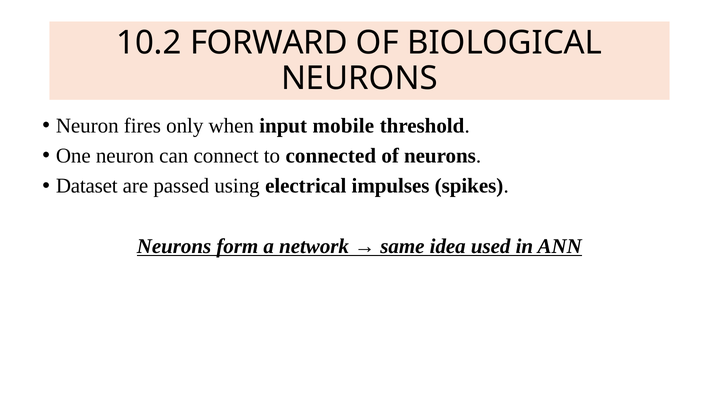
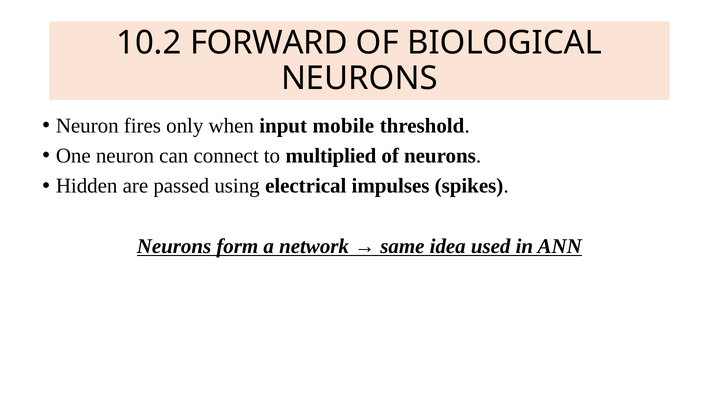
connected: connected -> multiplied
Dataset: Dataset -> Hidden
